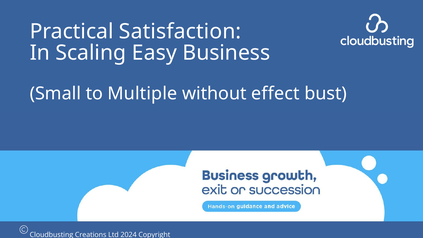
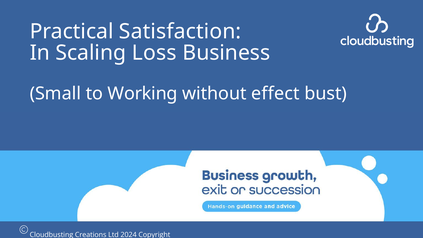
Easy: Easy -> Loss
Multiple: Multiple -> Working
